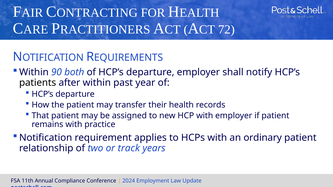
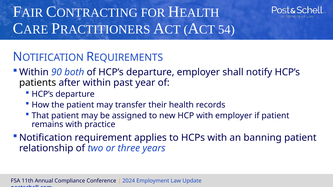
72: 72 -> 54
ordinary: ordinary -> banning
track: track -> three
